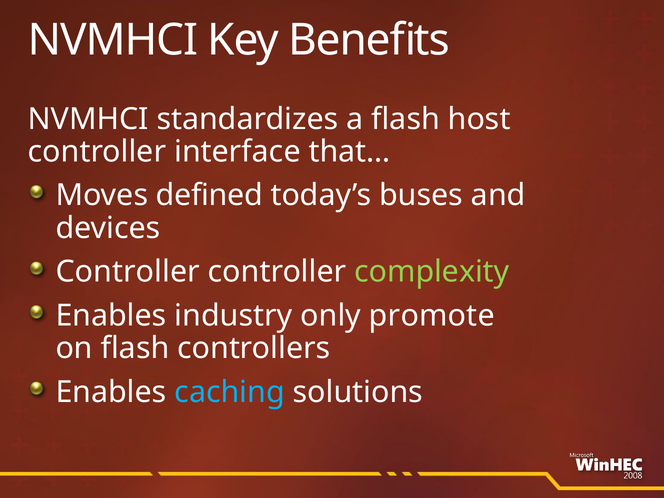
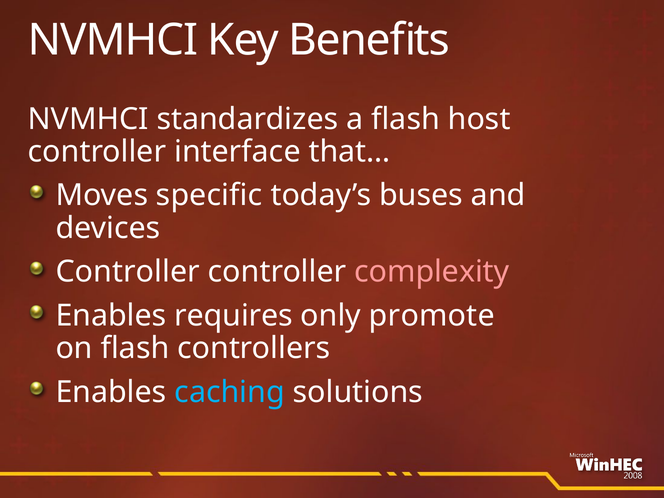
defined: defined -> specific
complexity colour: light green -> pink
industry: industry -> requires
